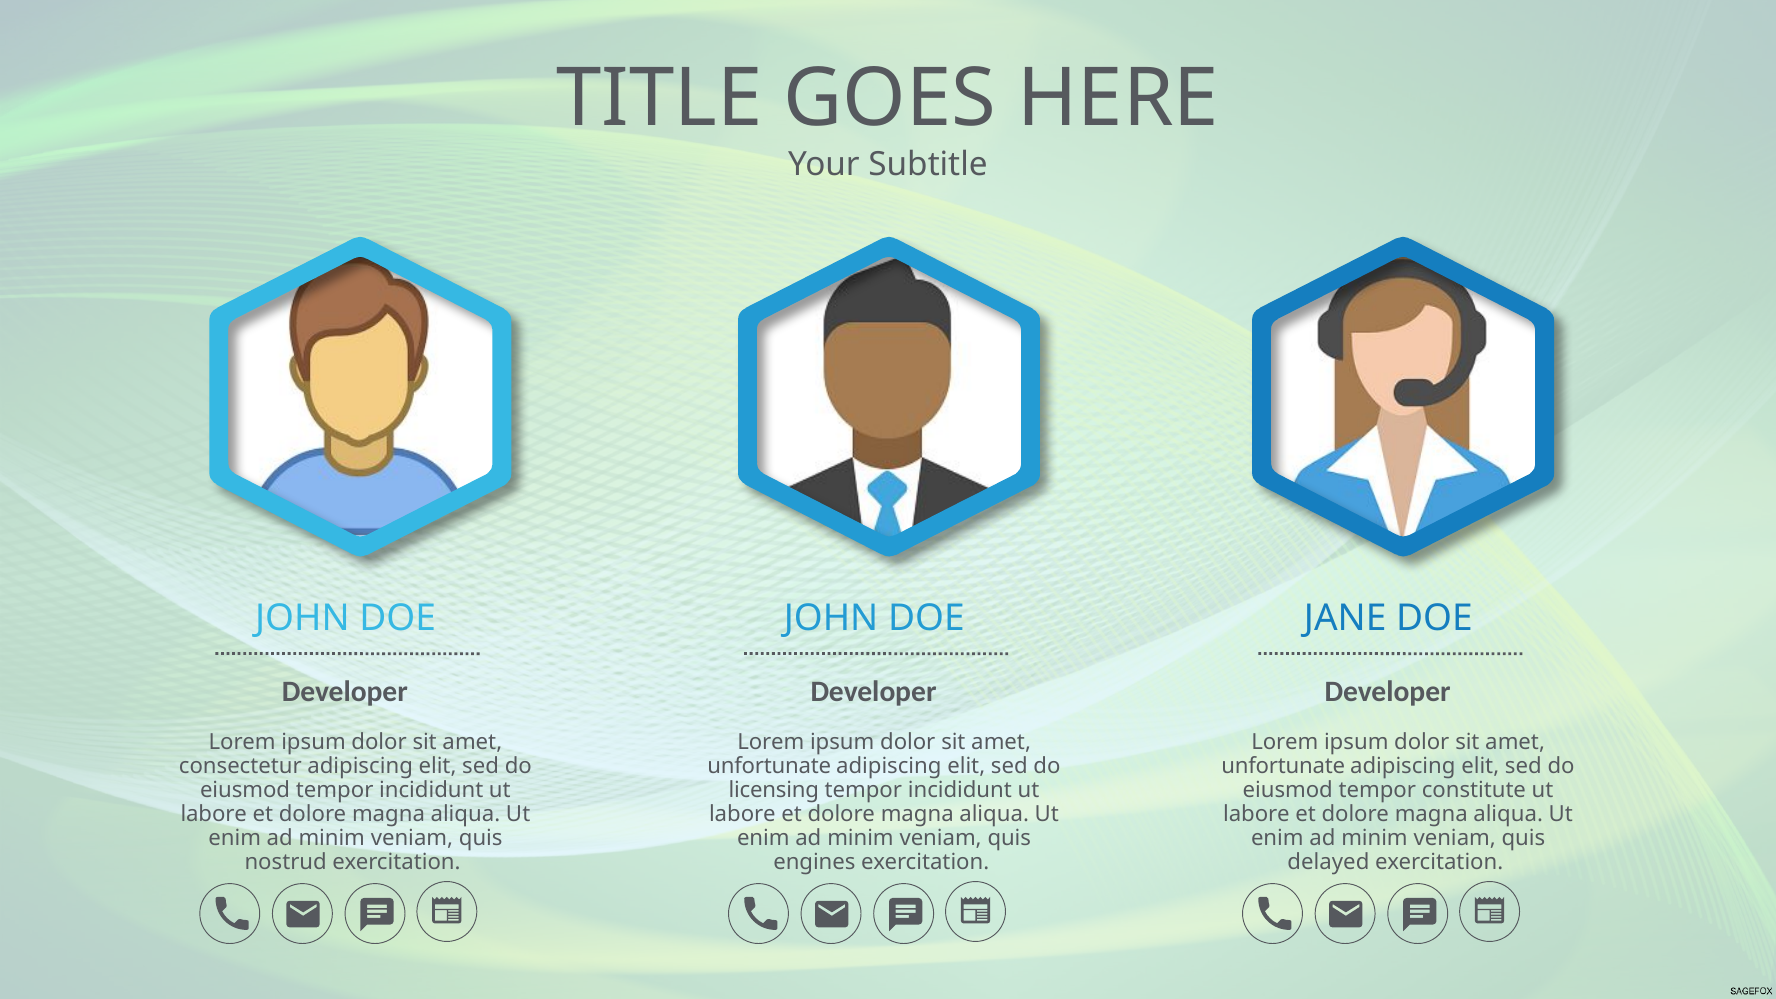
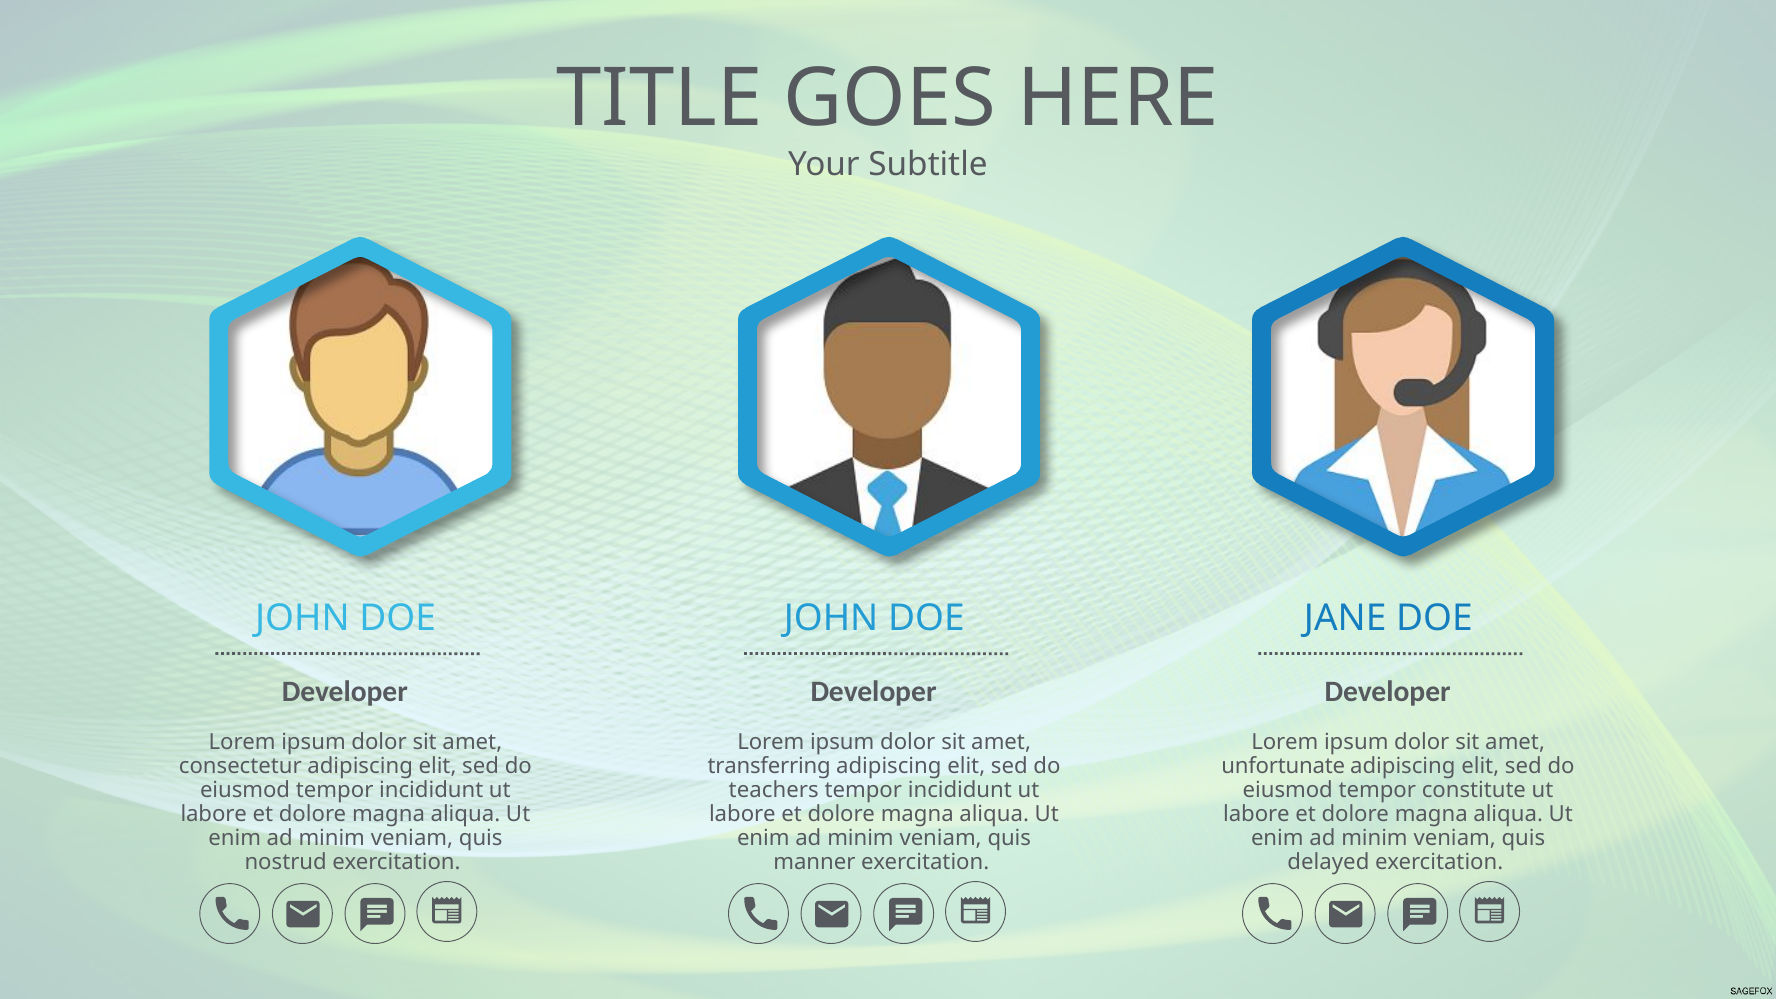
unfortunate at (769, 766): unfortunate -> transferring
licensing: licensing -> teachers
engines: engines -> manner
